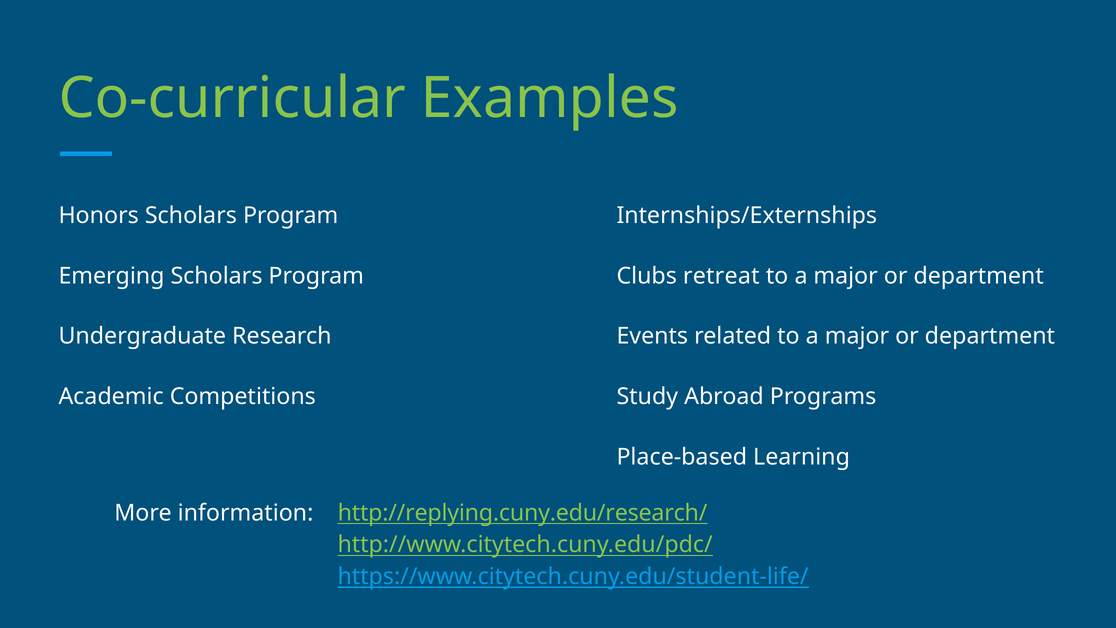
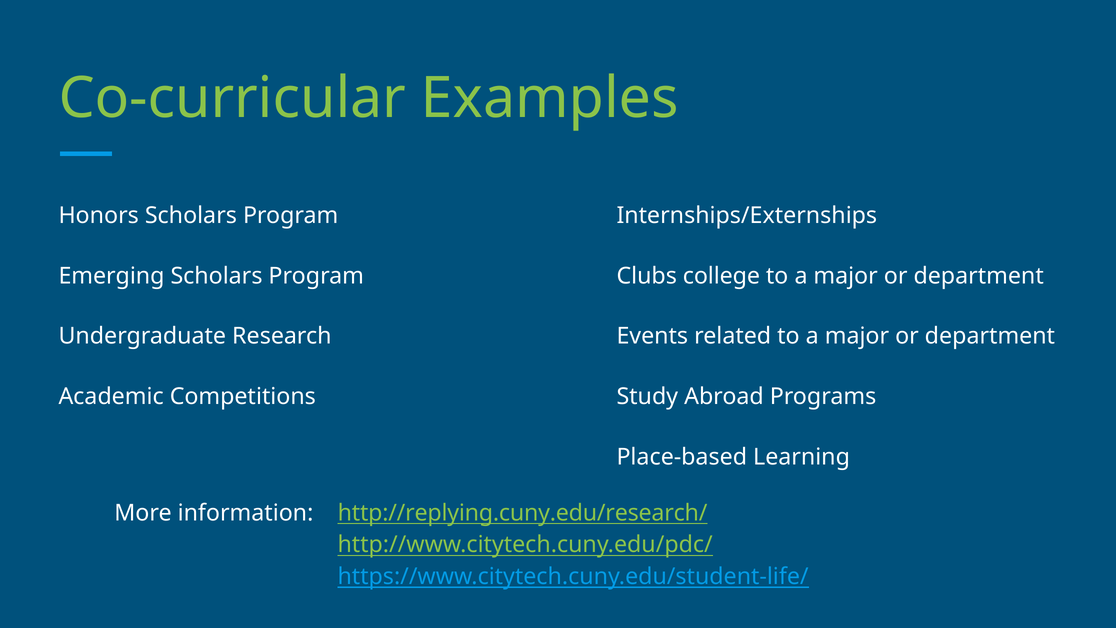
retreat: retreat -> college
